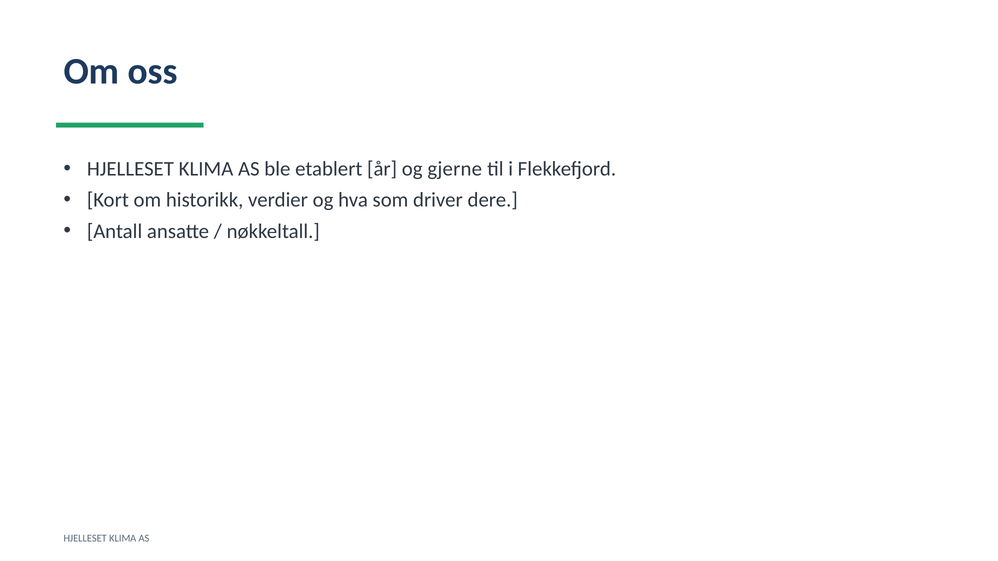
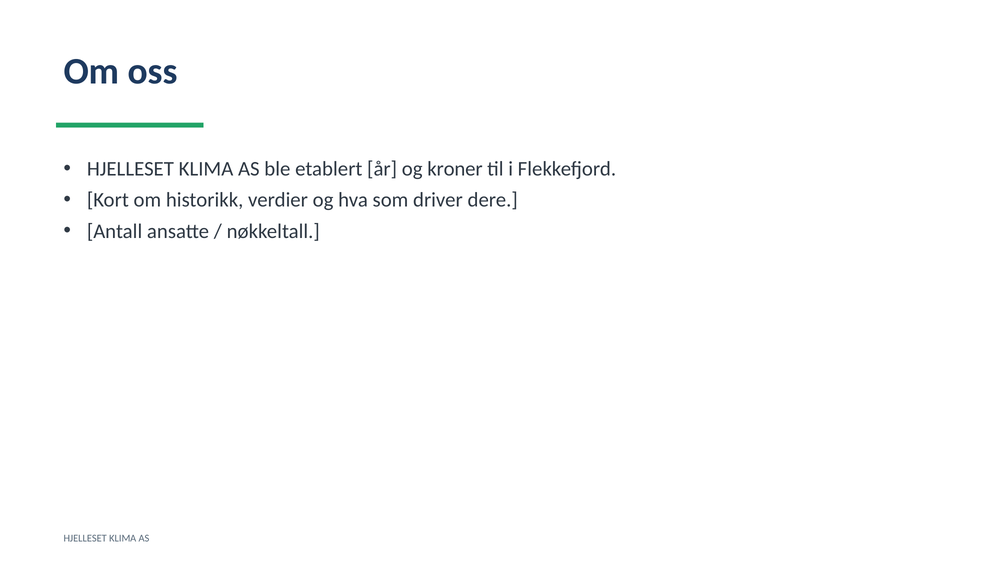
gjerne: gjerne -> kroner
